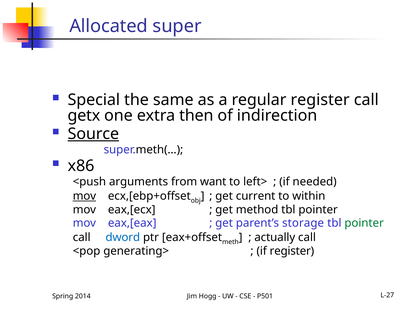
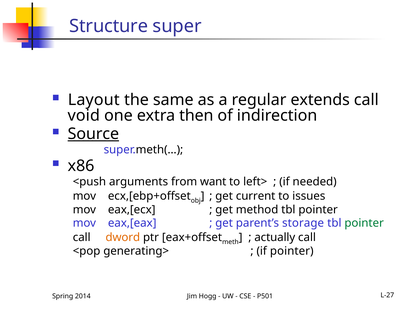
Allocated: Allocated -> Structure
Special: Special -> Layout
regular register: register -> extends
getx: getx -> void
mov at (84, 196) underline: present -> none
within: within -> issues
dword colour: blue -> orange
if register: register -> pointer
